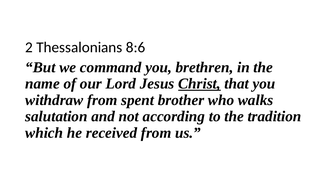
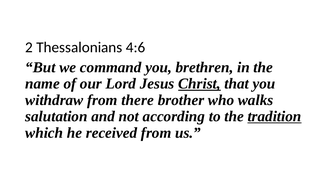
8:6: 8:6 -> 4:6
spent: spent -> there
tradition underline: none -> present
